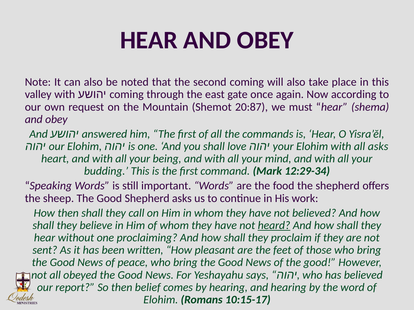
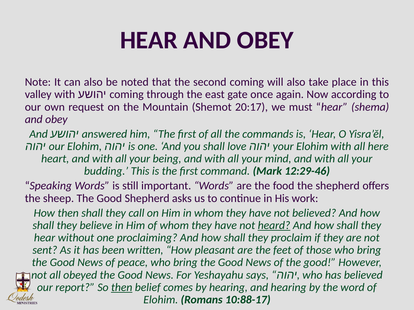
20:87: 20:87 -> 20:17
all asks: asks -> here
12:29-34: 12:29-34 -> 12:29-46
then at (122, 288) underline: none -> present
10:15-17: 10:15-17 -> 10:88-17
